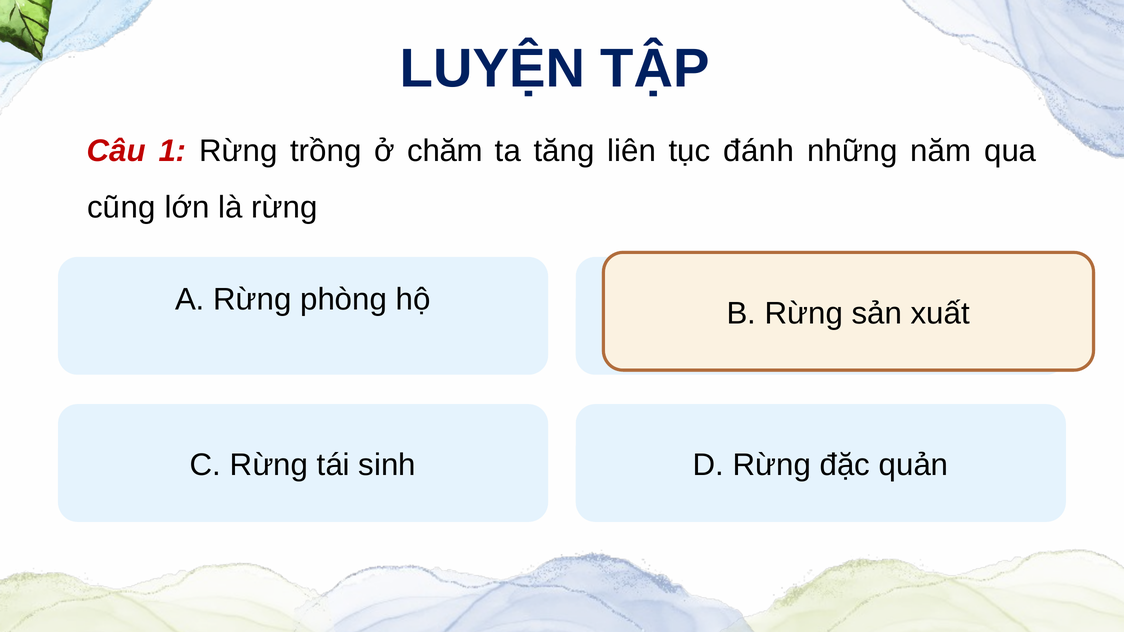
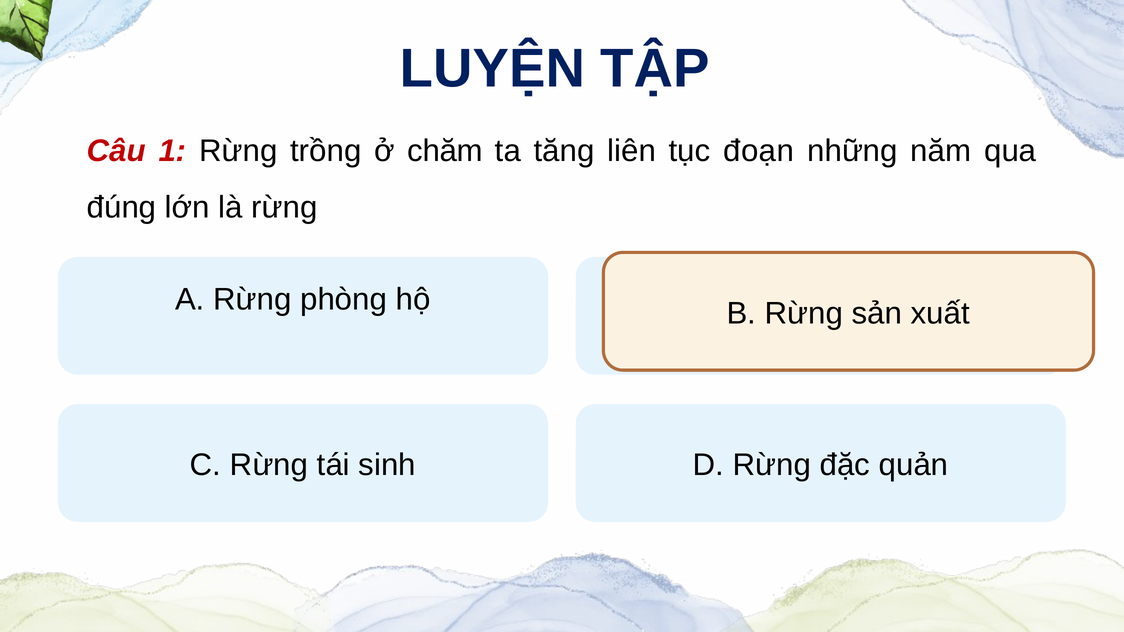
đánh: đánh -> đoạn
cũng: cũng -> đúng
